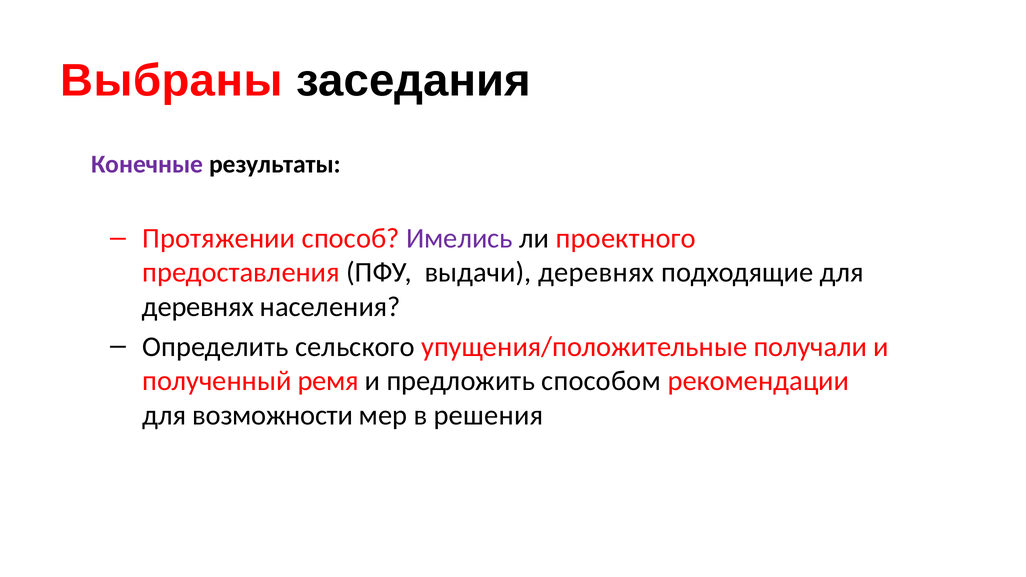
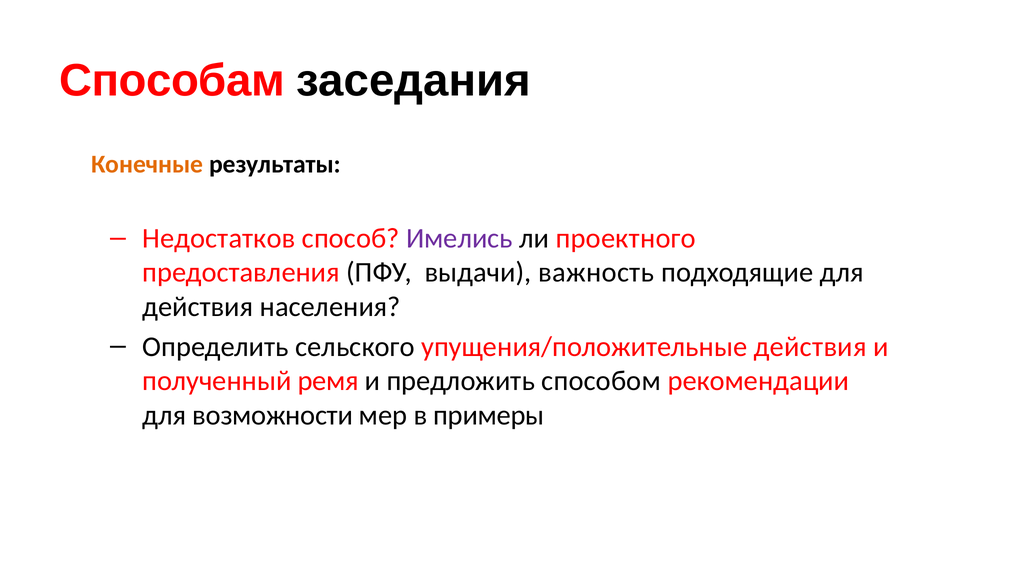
Выбраны: Выбраны -> Способам
Конечные colour: purple -> orange
Протяжении: Протяжении -> Недостатков
выдачи деревнях: деревнях -> важность
деревнях at (198, 307): деревнях -> действия
упущения/положительные получали: получали -> действия
решения: решения -> примеры
